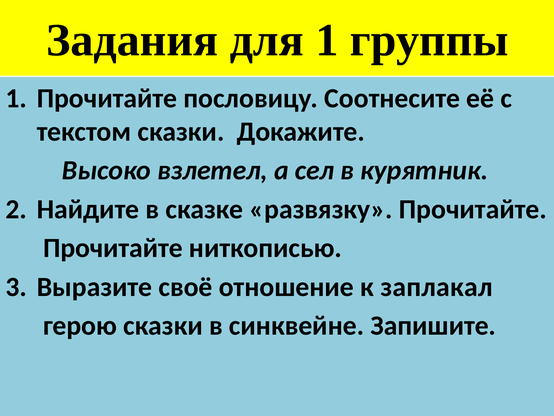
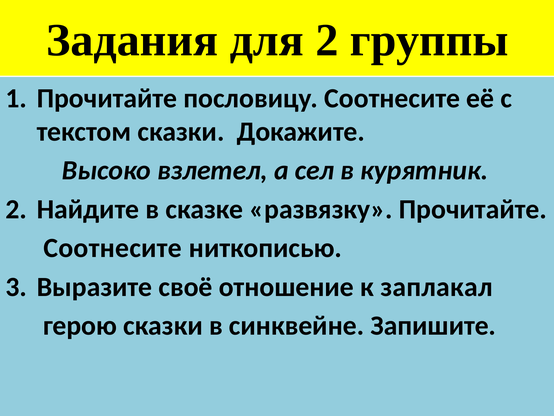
для 1: 1 -> 2
Прочитайте at (113, 248): Прочитайте -> Соотнесите
